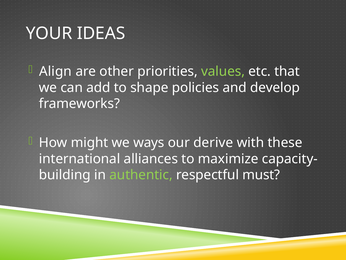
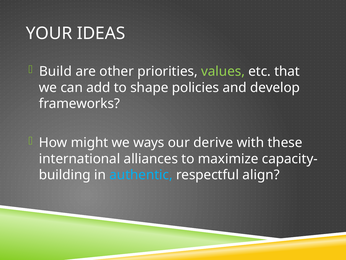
Align: Align -> Build
authentic colour: light green -> light blue
must: must -> align
